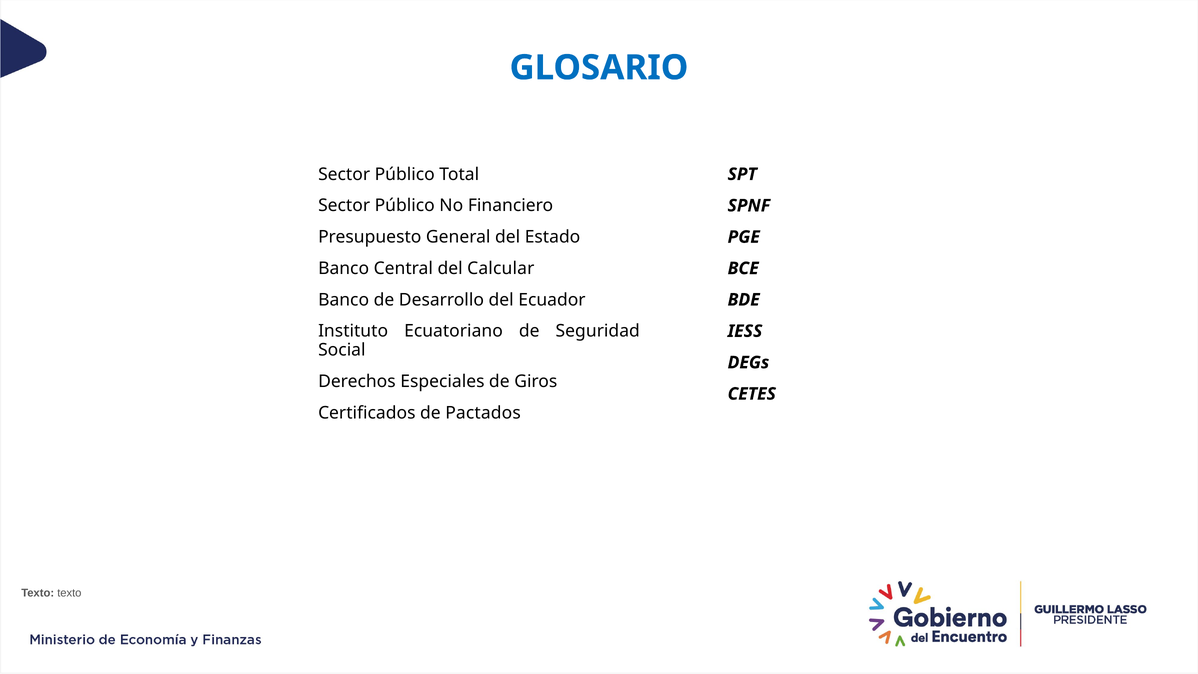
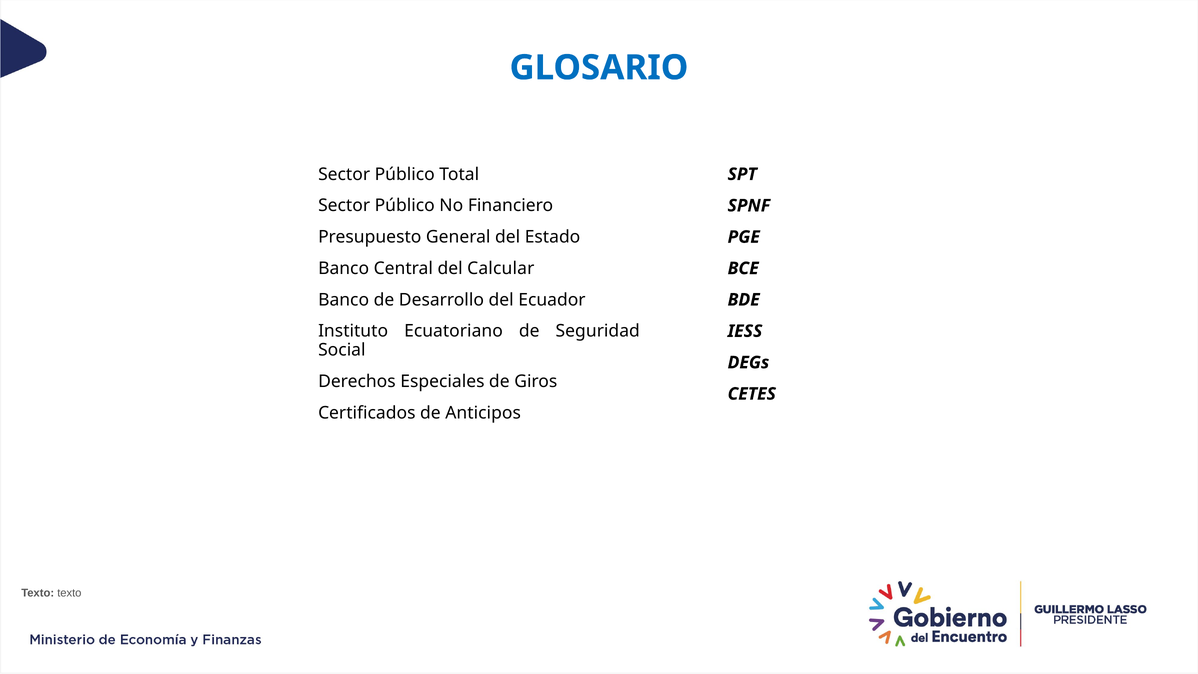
Pactados: Pactados -> Anticipos
